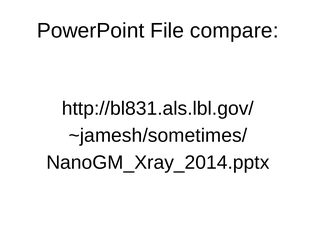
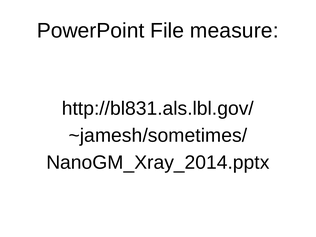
compare: compare -> measure
